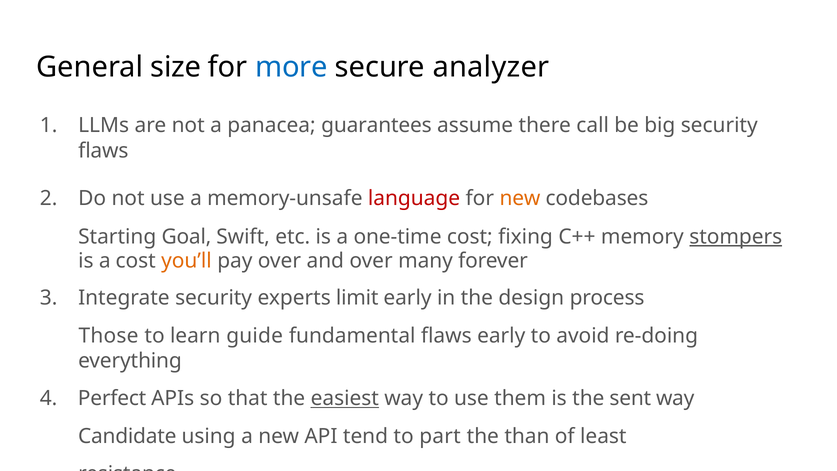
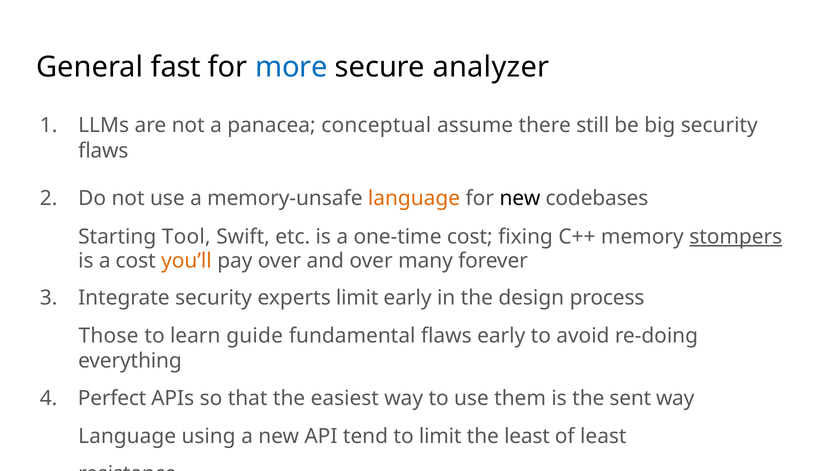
size: size -> fast
guarantees: guarantees -> conceptual
call: call -> still
language at (414, 198) colour: red -> orange
new at (520, 198) colour: orange -> black
Goal: Goal -> Tool
easiest underline: present -> none
Candidate at (127, 436): Candidate -> Language
to part: part -> limit
the than: than -> least
